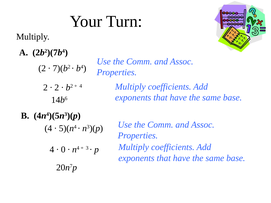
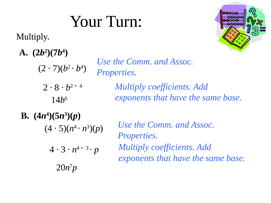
2 at (57, 88): 2 -> 8
0 at (63, 150): 0 -> 3
